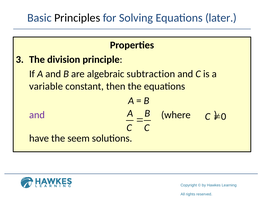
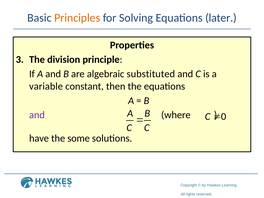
Principles colour: black -> orange
subtraction: subtraction -> substituted
seem: seem -> some
